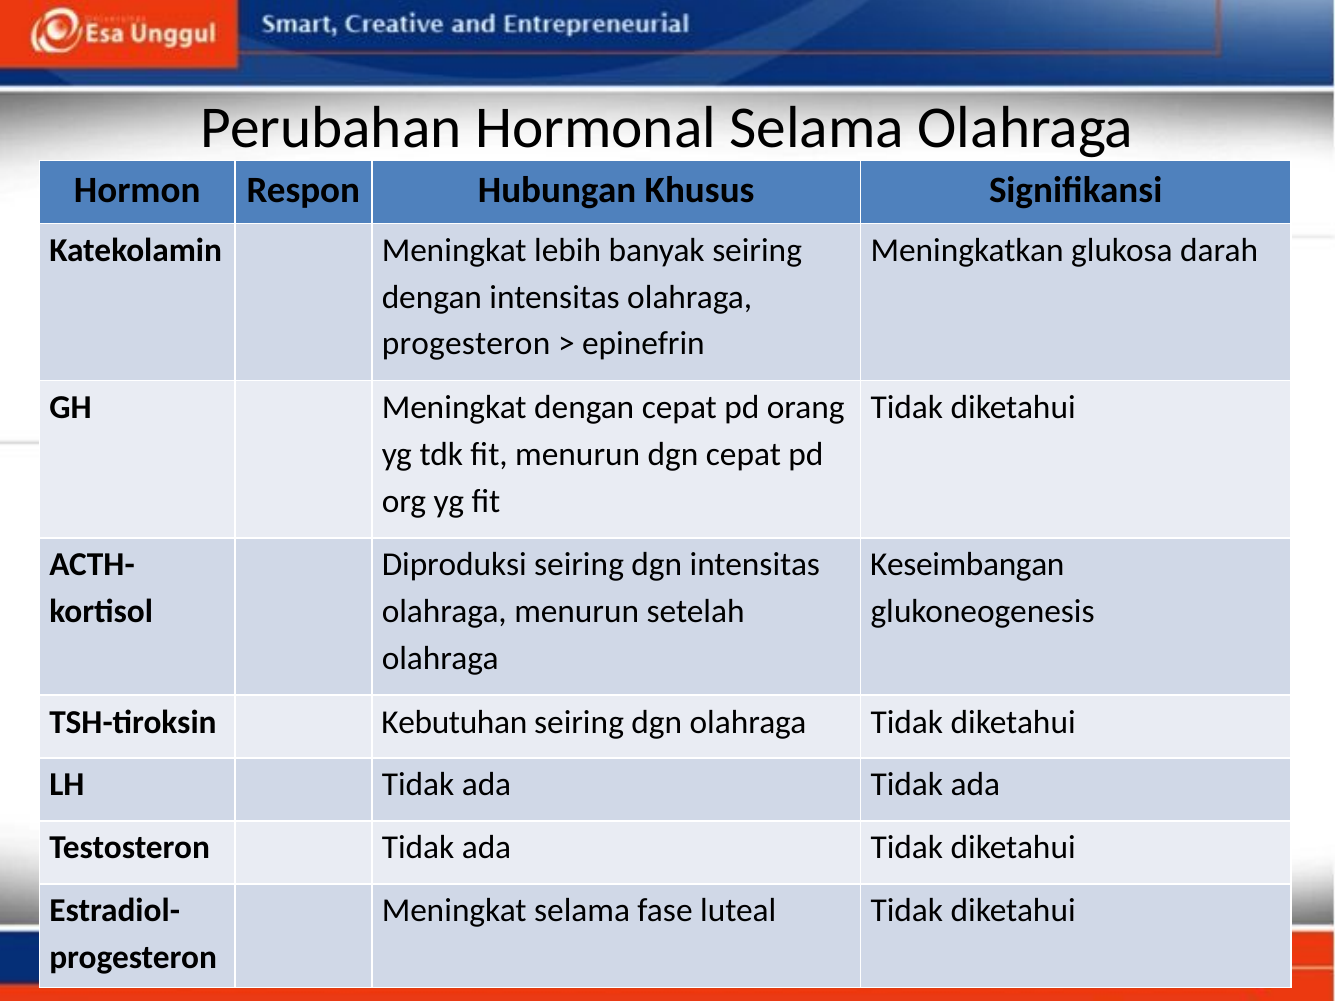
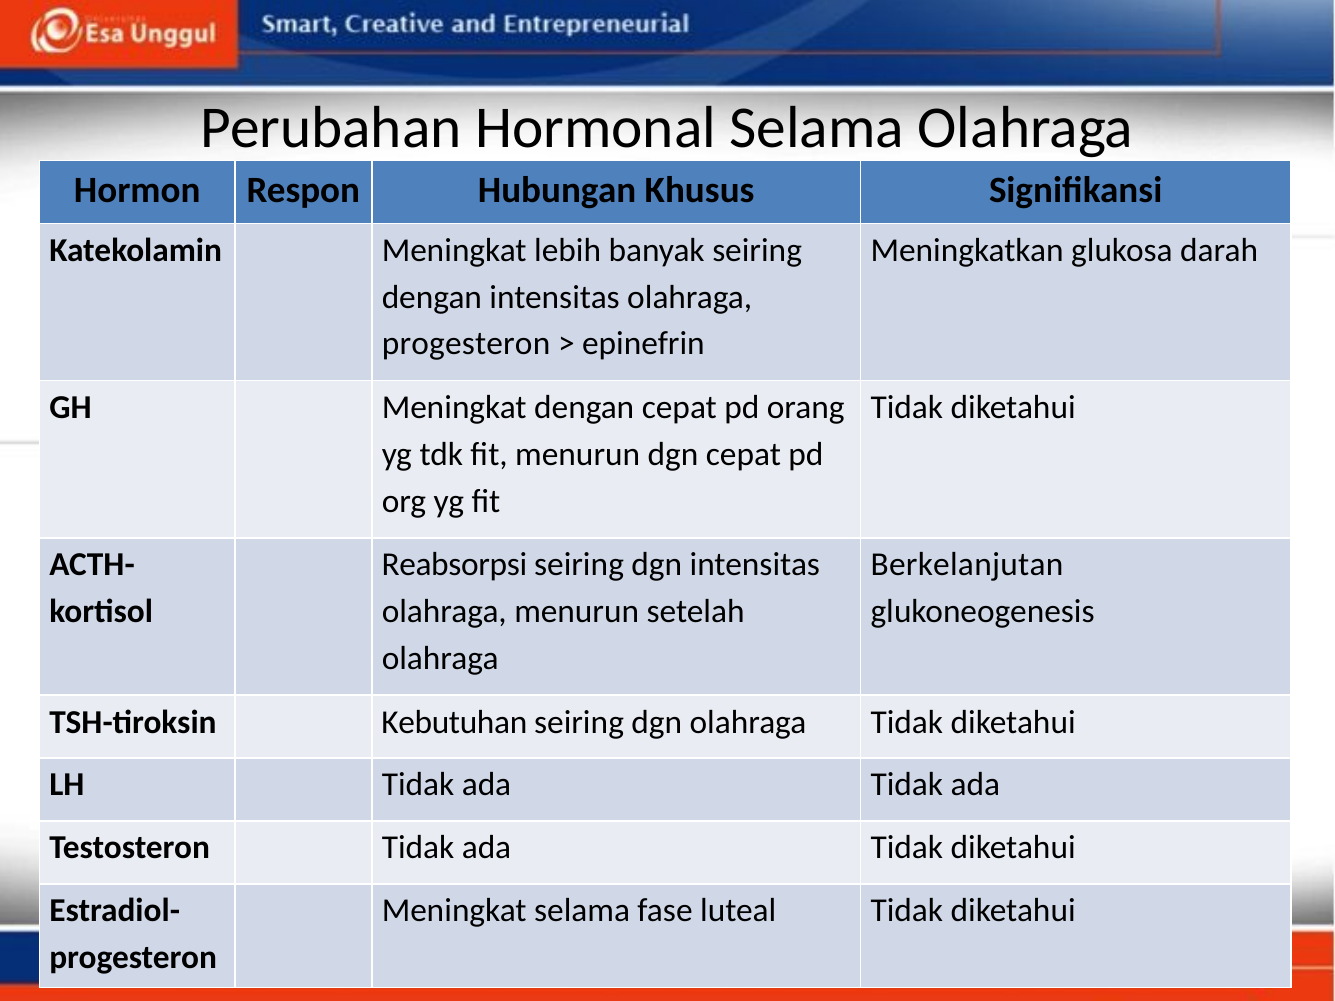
Diproduksi: Diproduksi -> Reabsorpsi
Keseimbangan: Keseimbangan -> Berkelanjutan
